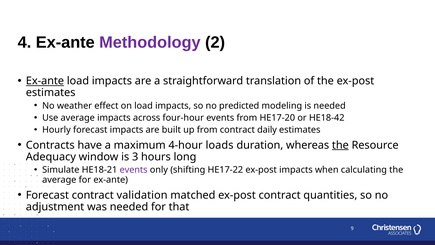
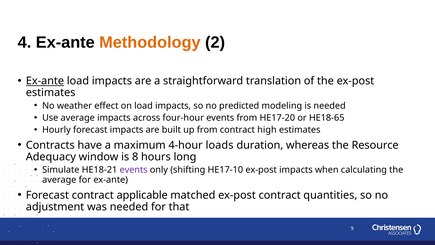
Methodology colour: purple -> orange
HE18-42: HE18-42 -> HE18-65
daily: daily -> high
the at (340, 145) underline: present -> none
3: 3 -> 8
HE17-22: HE17-22 -> HE17-10
validation: validation -> applicable
